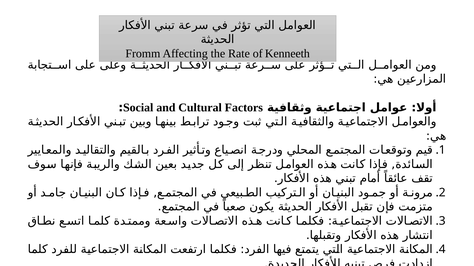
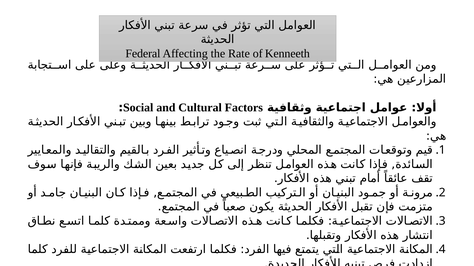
Fromm: Fromm -> Federal
